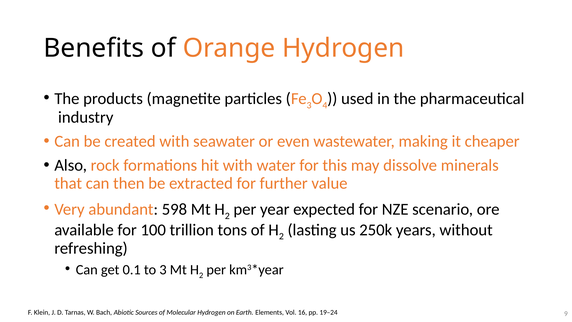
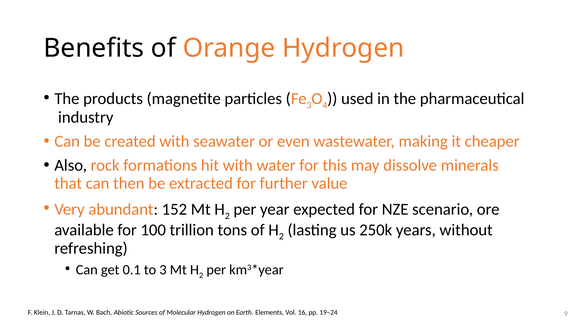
598: 598 -> 152
